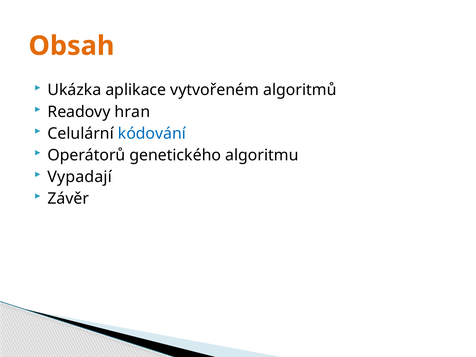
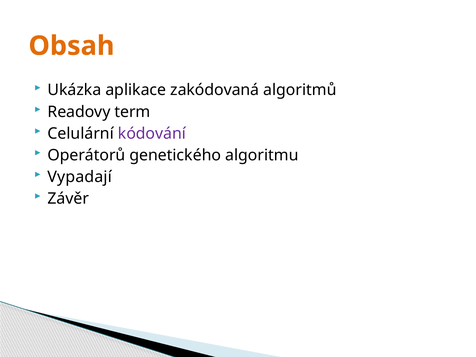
vytvořeném: vytvořeném -> zakódovaná
hran: hran -> term
kódování colour: blue -> purple
